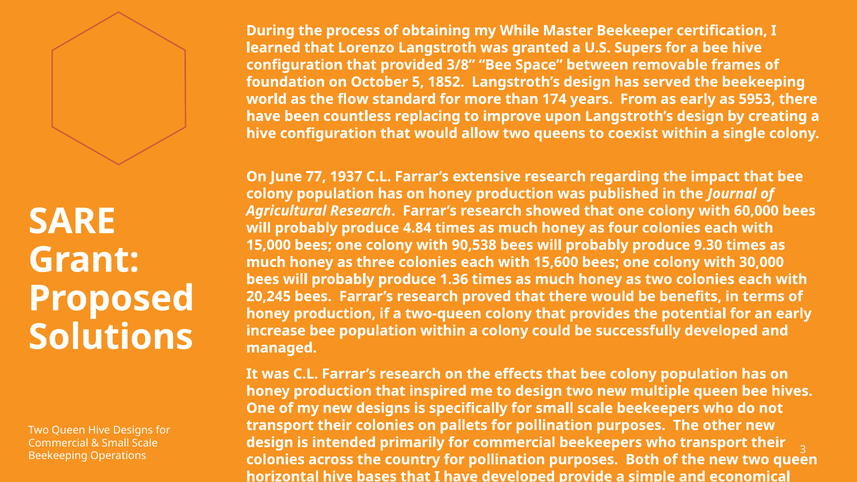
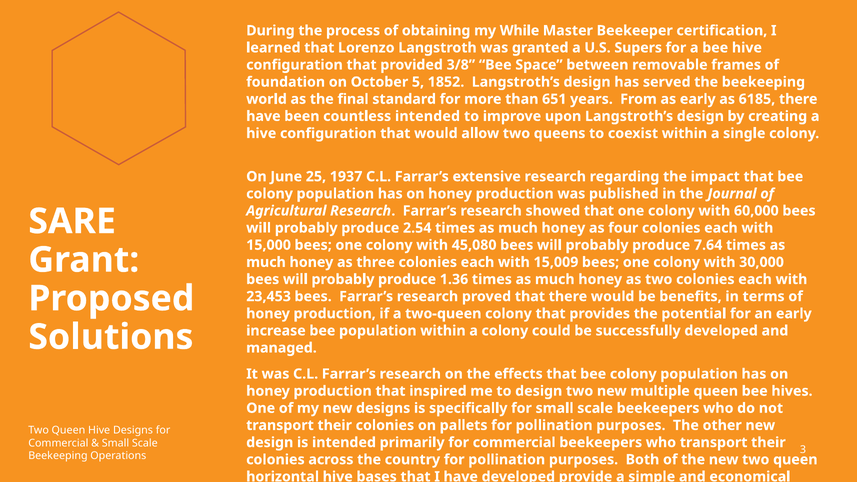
flow: flow -> final
174: 174 -> 651
5953: 5953 -> 6185
countless replacing: replacing -> intended
77: 77 -> 25
4.84: 4.84 -> 2.54
90,538: 90,538 -> 45,080
9.30: 9.30 -> 7.64
15,600: 15,600 -> 15,009
20,245: 20,245 -> 23,453
